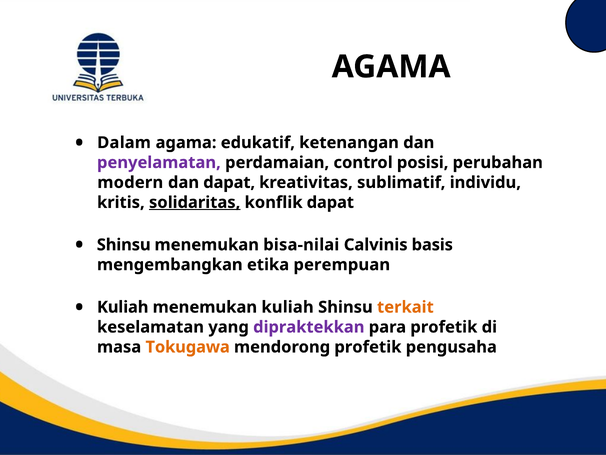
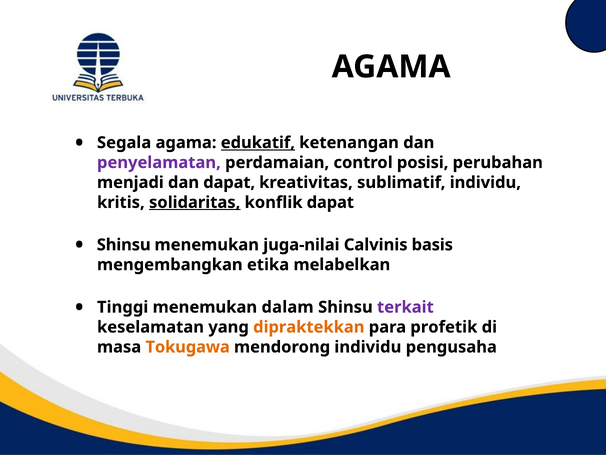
Dalam: Dalam -> Segala
edukatif underline: none -> present
modern: modern -> menjadi
bisa-nilai: bisa-nilai -> juga-nilai
perempuan: perempuan -> melabelkan
Kuliah at (123, 307): Kuliah -> Tinggi
menemukan kuliah: kuliah -> dalam
terkait colour: orange -> purple
dipraktekkan colour: purple -> orange
mendorong profetik: profetik -> individu
